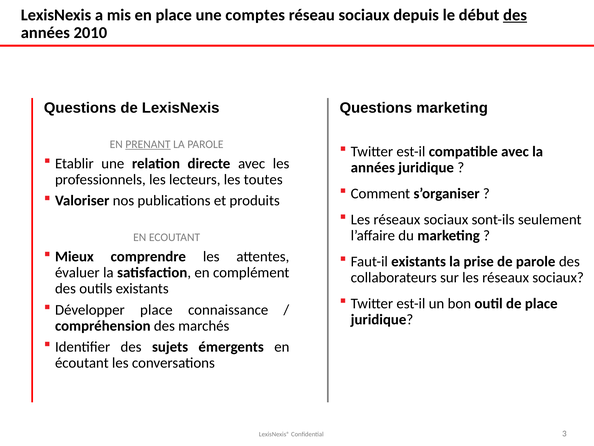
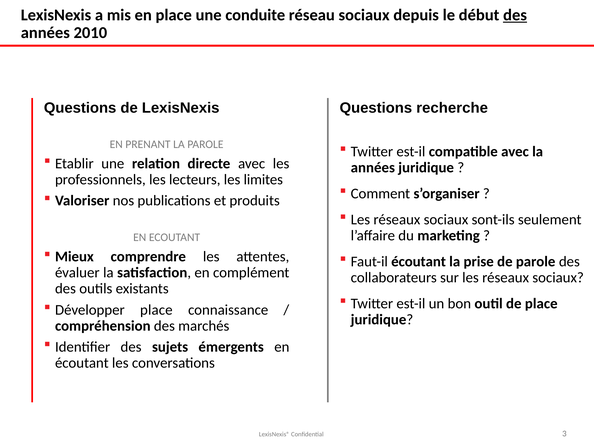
comptes: comptes -> conduite
Questions marketing: marketing -> recherche
PRENANT underline: present -> none
toutes: toutes -> limites
Faut-il existants: existants -> écoutant
